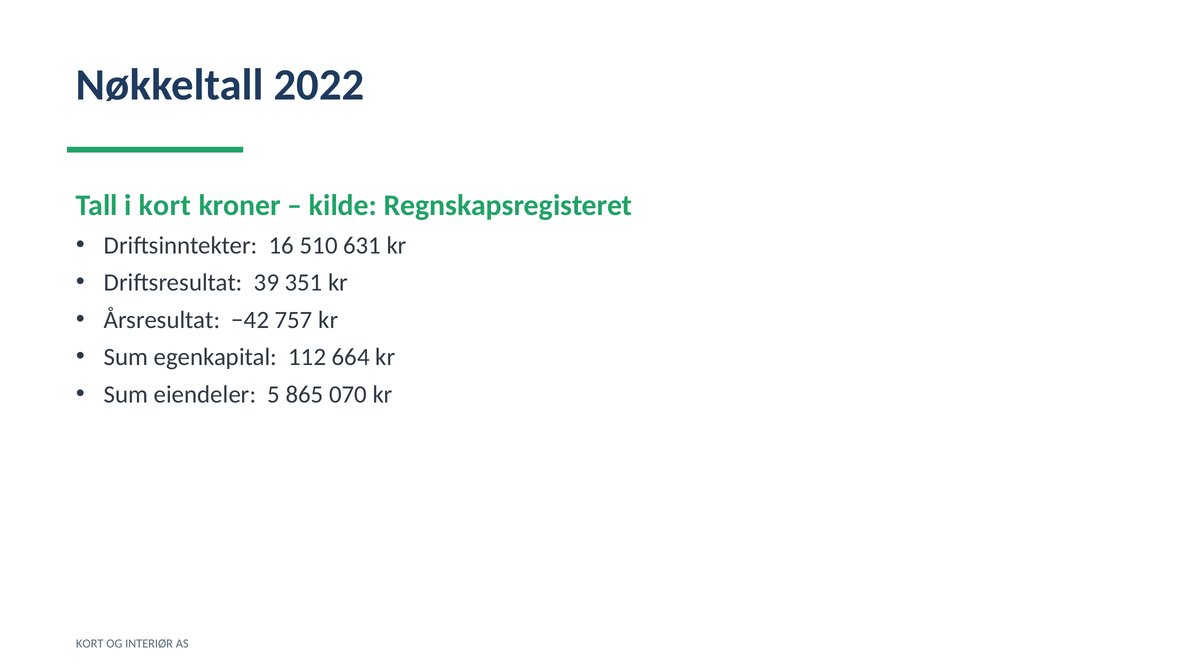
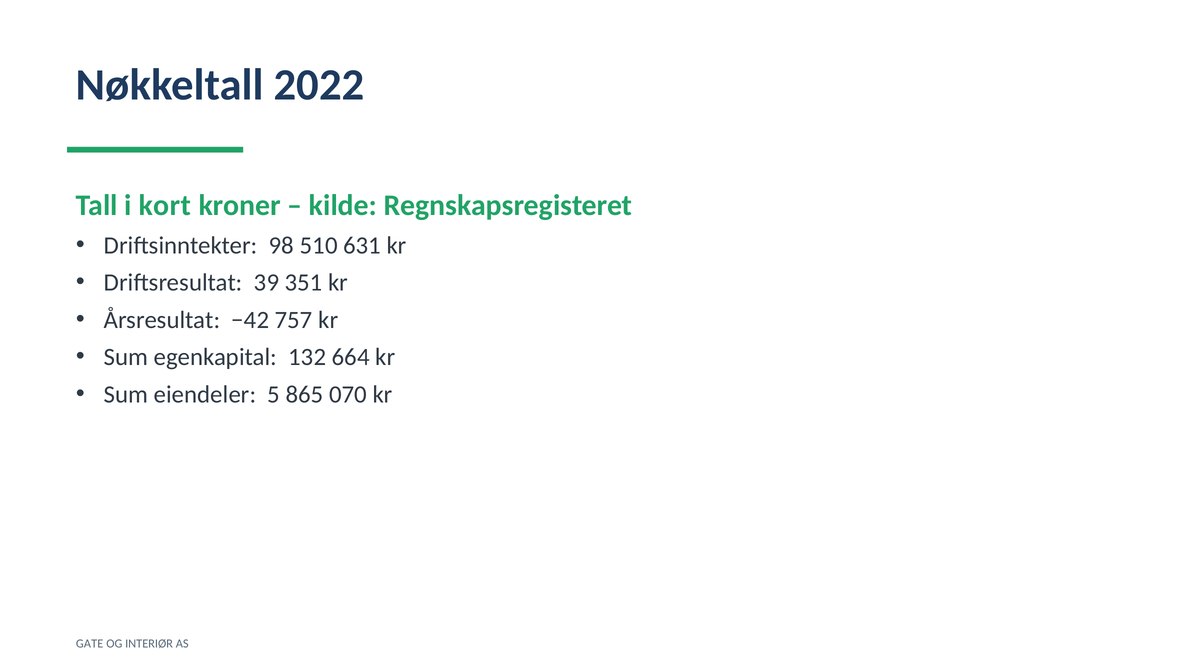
16: 16 -> 98
112: 112 -> 132
KORT at (90, 644): KORT -> GATE
